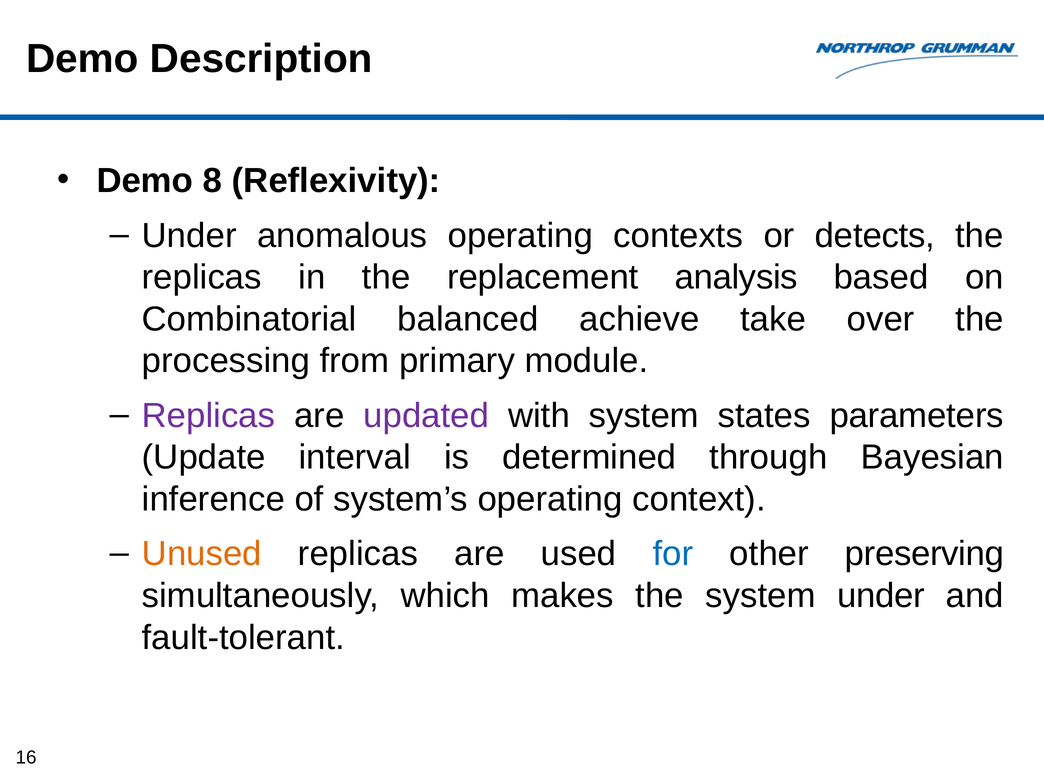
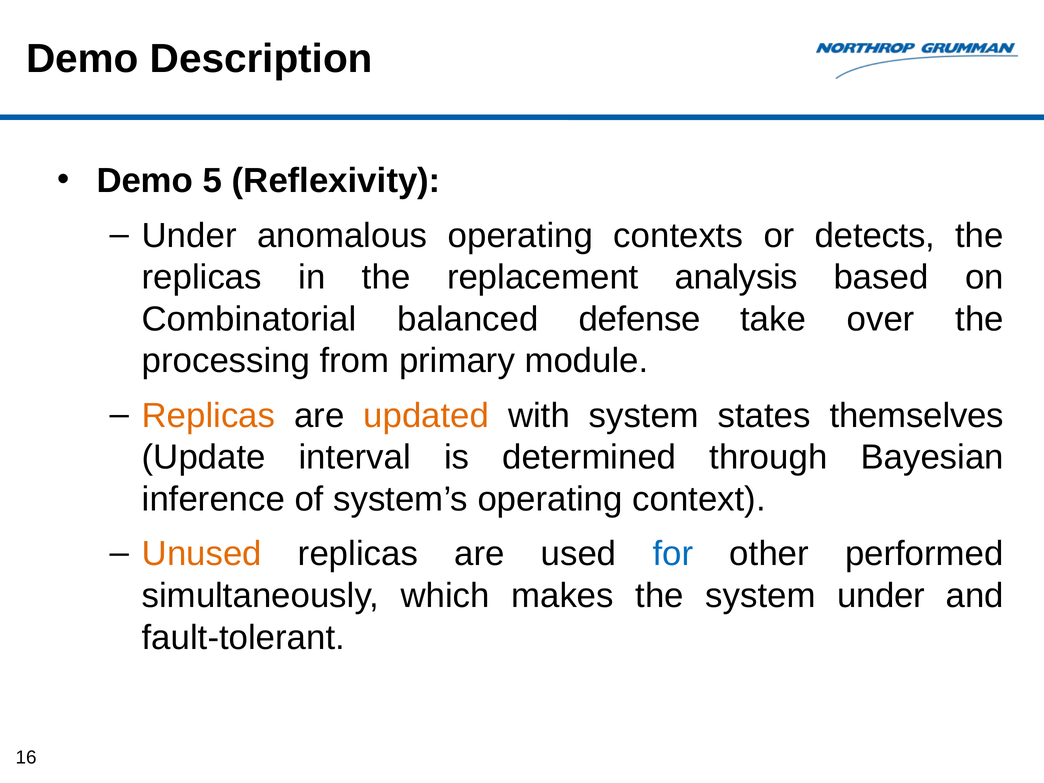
8: 8 -> 5
achieve: achieve -> defense
Replicas at (209, 416) colour: purple -> orange
updated colour: purple -> orange
parameters: parameters -> themselves
preserving: preserving -> performed
